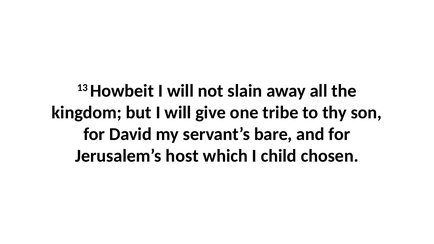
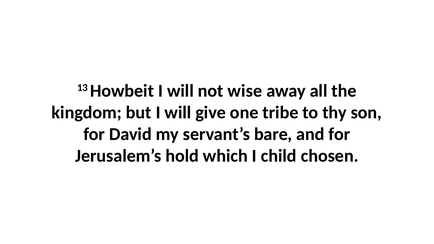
slain: slain -> wise
host: host -> hold
